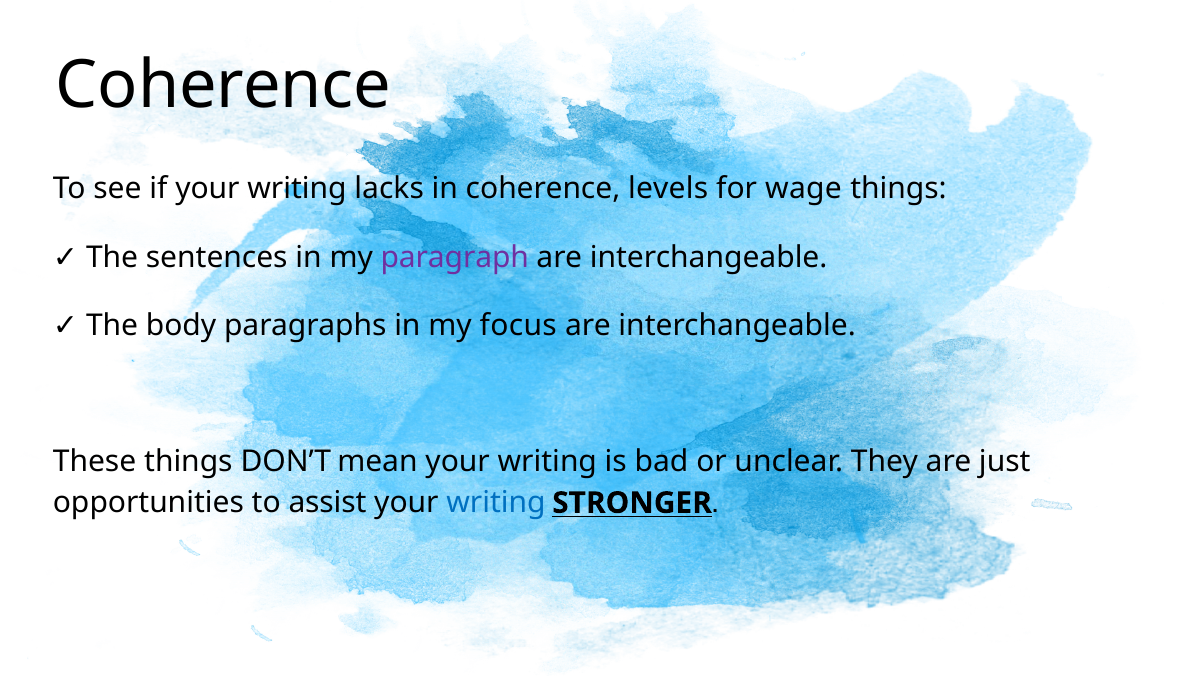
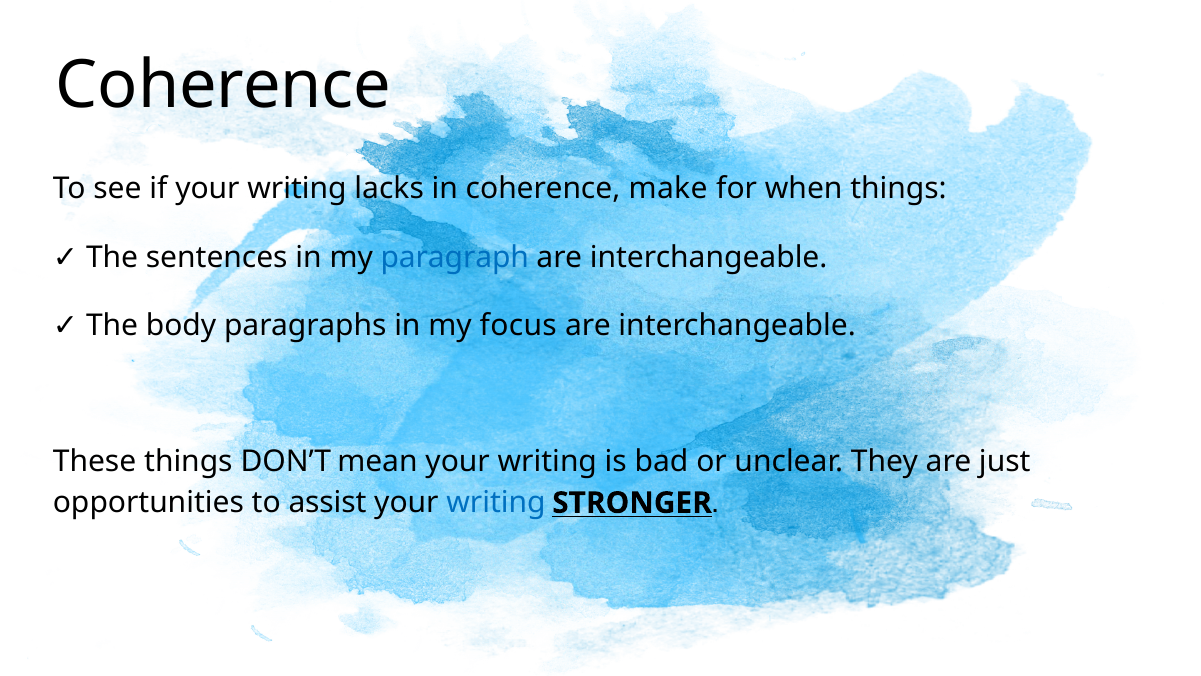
levels: levels -> make
wage: wage -> when
paragraph colour: purple -> blue
